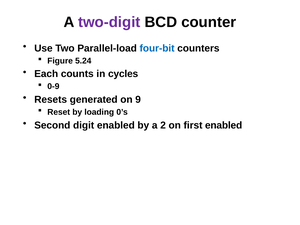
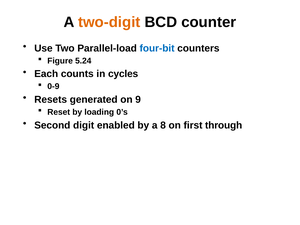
two-digit colour: purple -> orange
2: 2 -> 8
first enabled: enabled -> through
